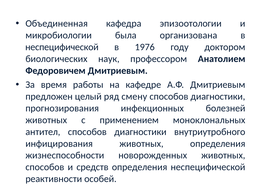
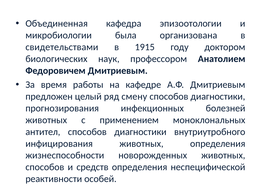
неспецифической at (62, 47): неспецифической -> свидетельствами
1976: 1976 -> 1915
